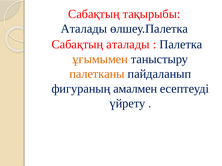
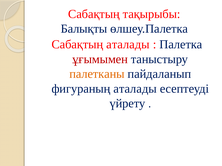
Аталады at (84, 29): Аталады -> Балықты
ұғымымен colour: orange -> red
фигураның амалмен: амалмен -> аталады
